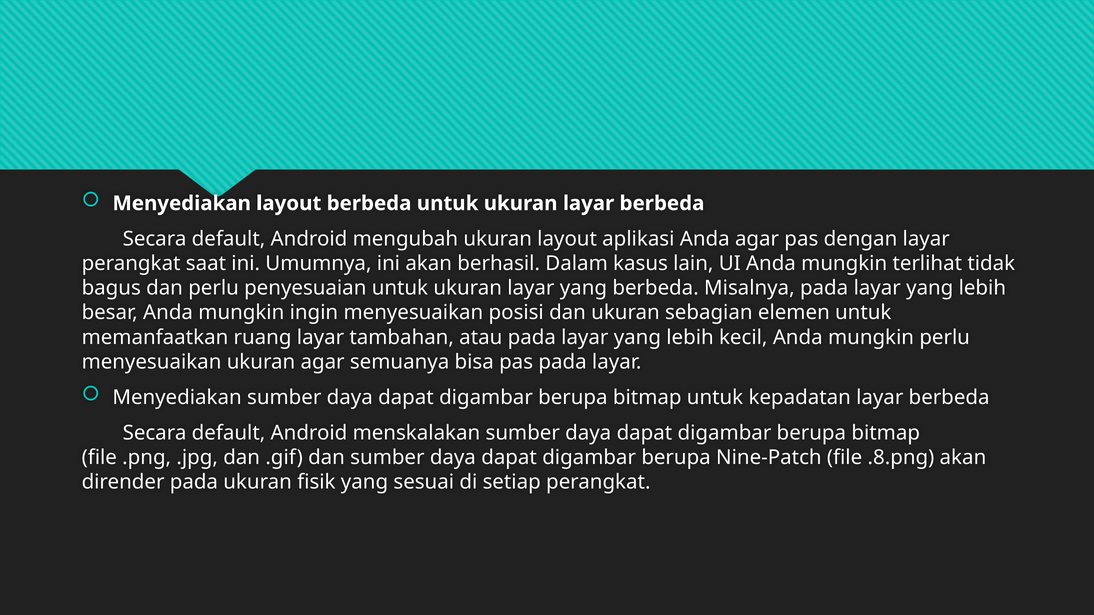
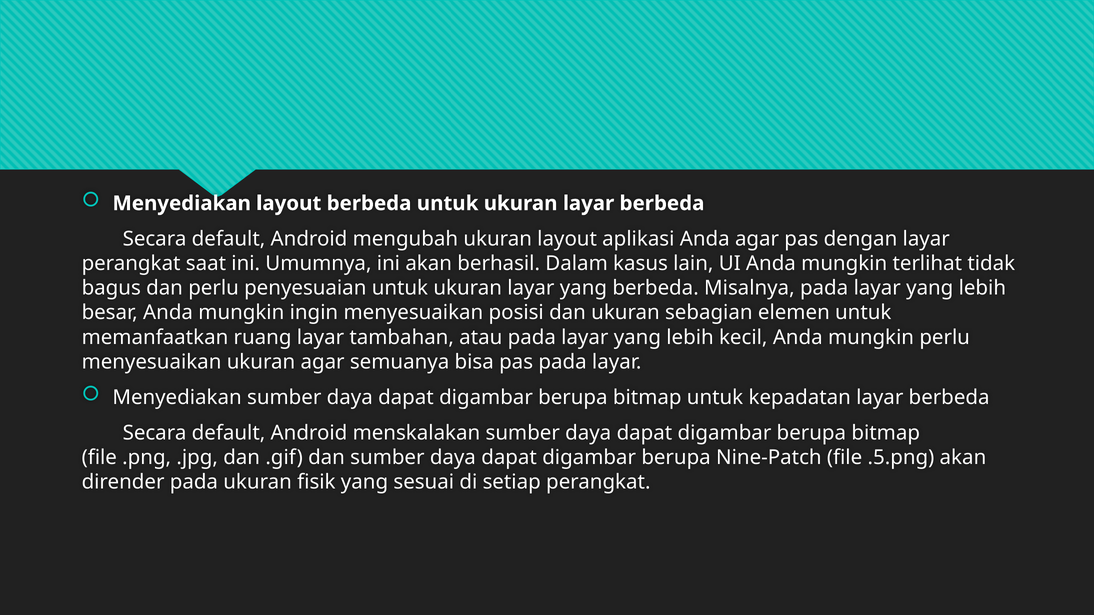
.8.png: .8.png -> .5.png
